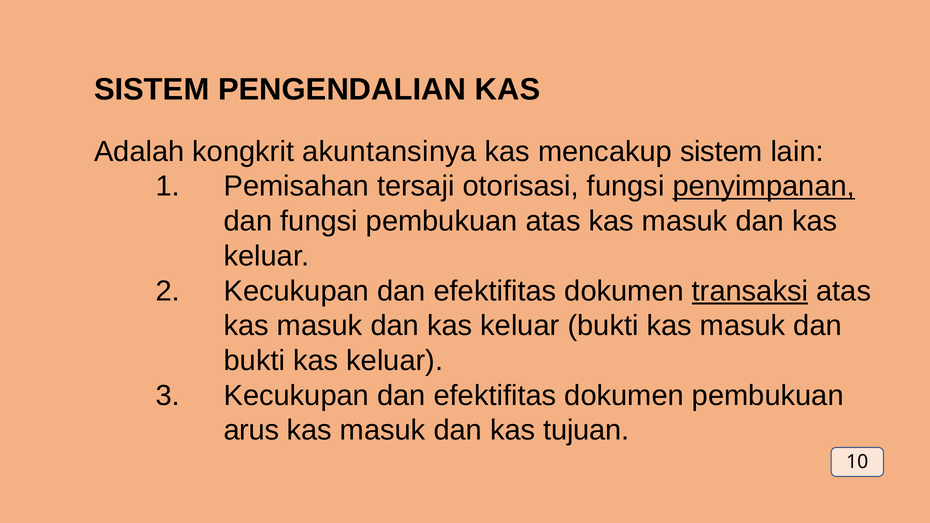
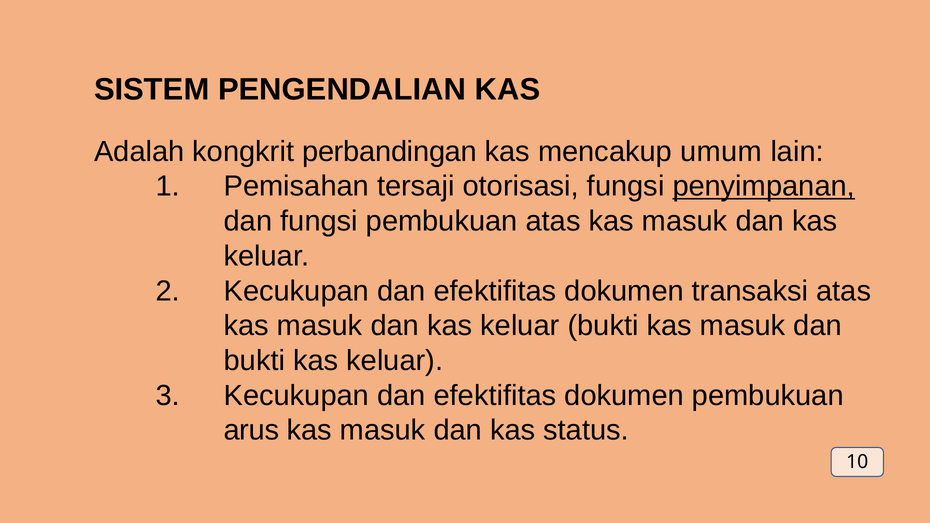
akuntansinya: akuntansinya -> perbandingan
mencakup sistem: sistem -> umum
transaksi underline: present -> none
tujuan: tujuan -> status
